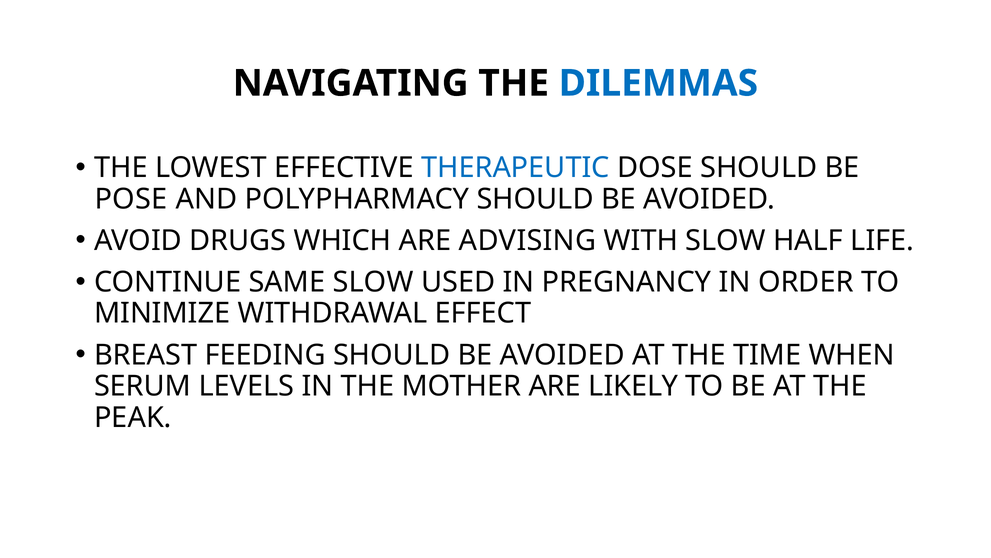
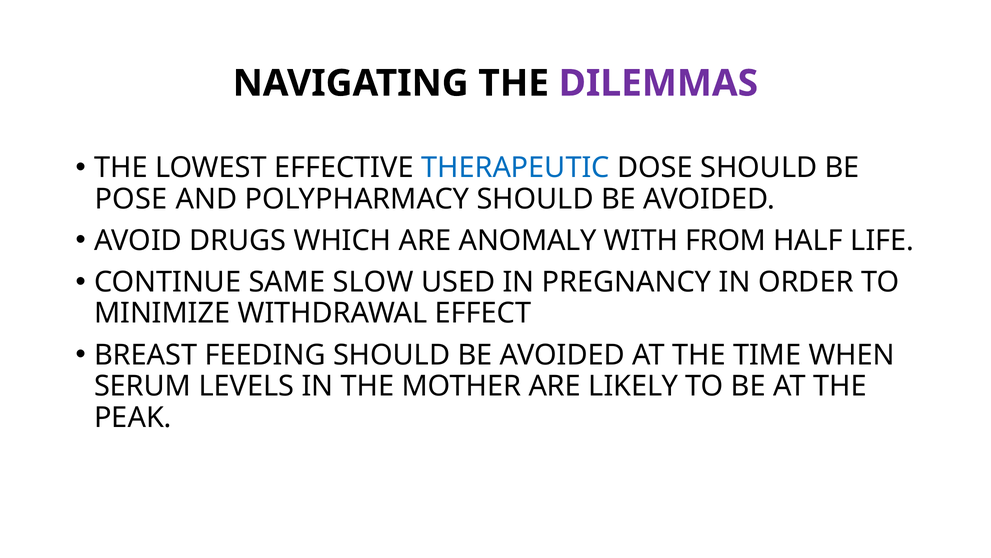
DILEMMAS colour: blue -> purple
ADVISING: ADVISING -> ANOMALY
WITH SLOW: SLOW -> FROM
